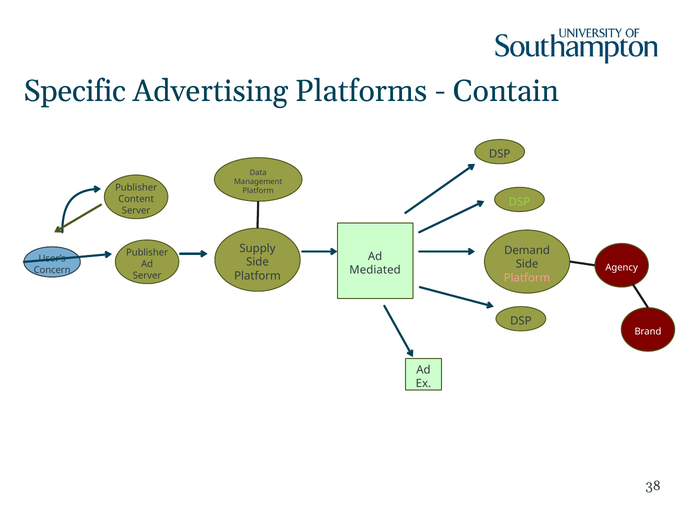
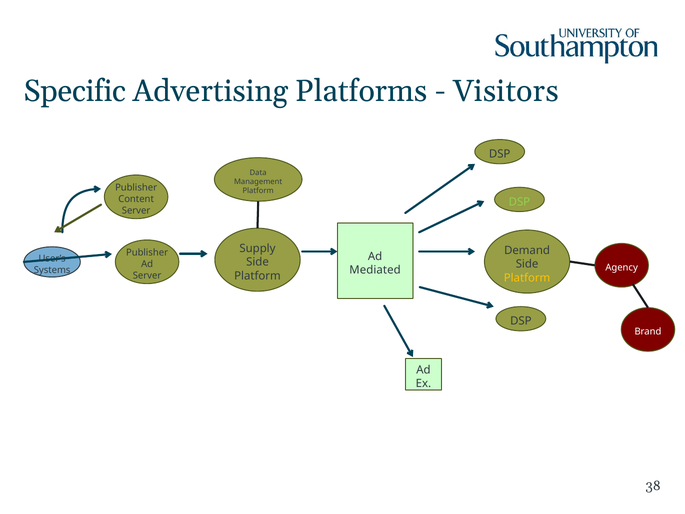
Contain: Contain -> Visitors
Concern: Concern -> Systems
Platform at (527, 278) colour: pink -> yellow
